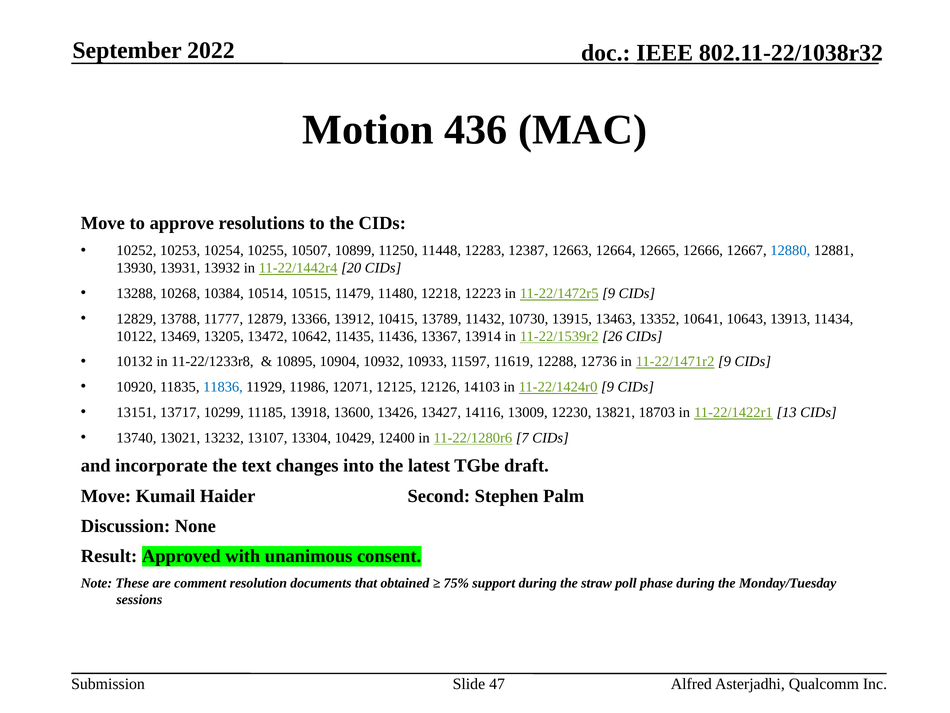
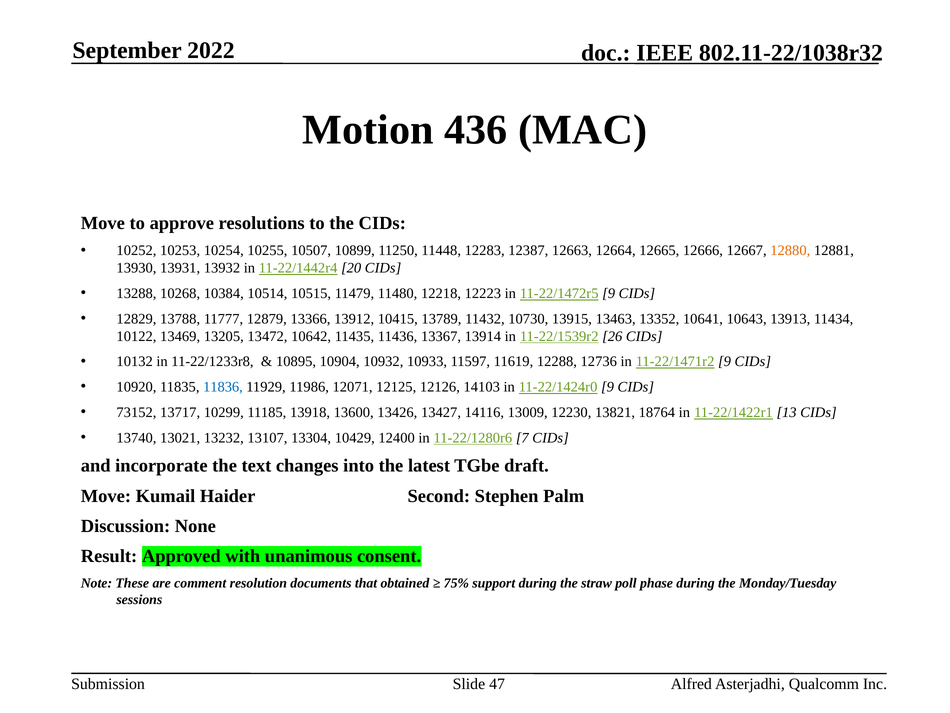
12880 colour: blue -> orange
13151: 13151 -> 73152
18703: 18703 -> 18764
